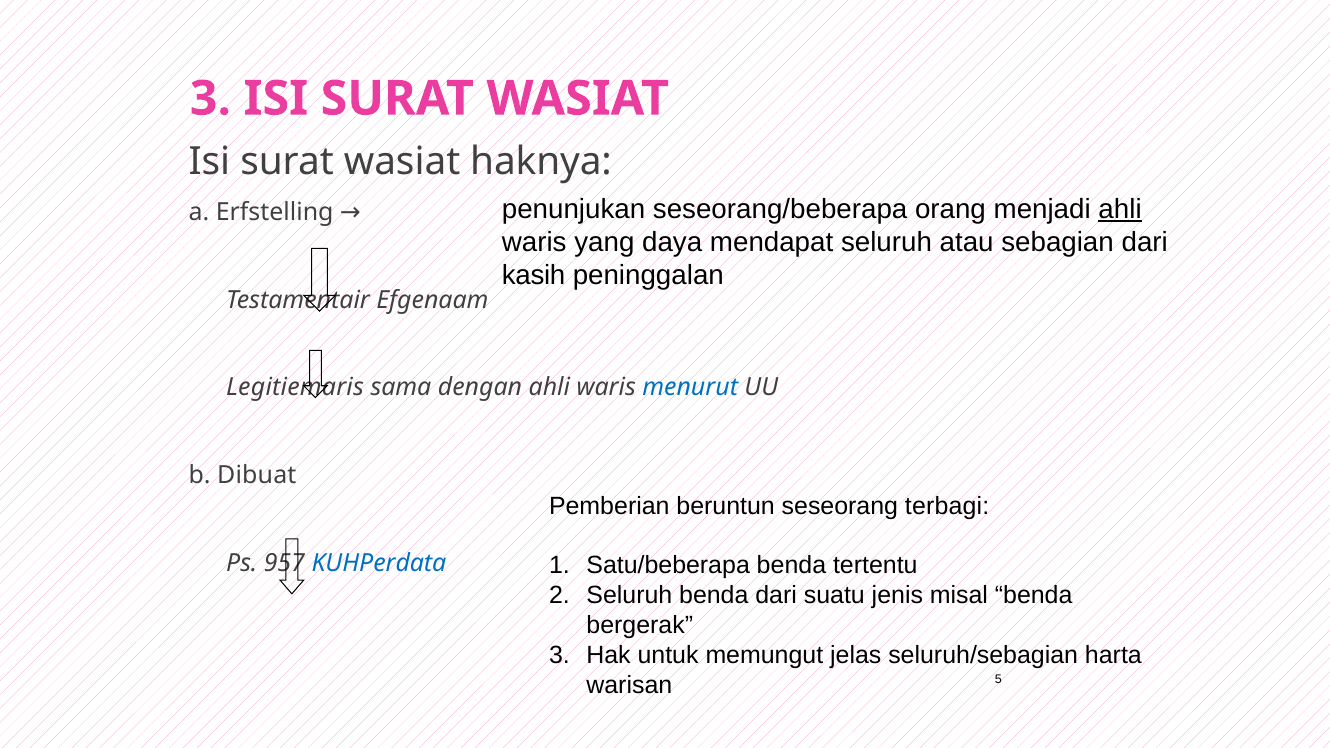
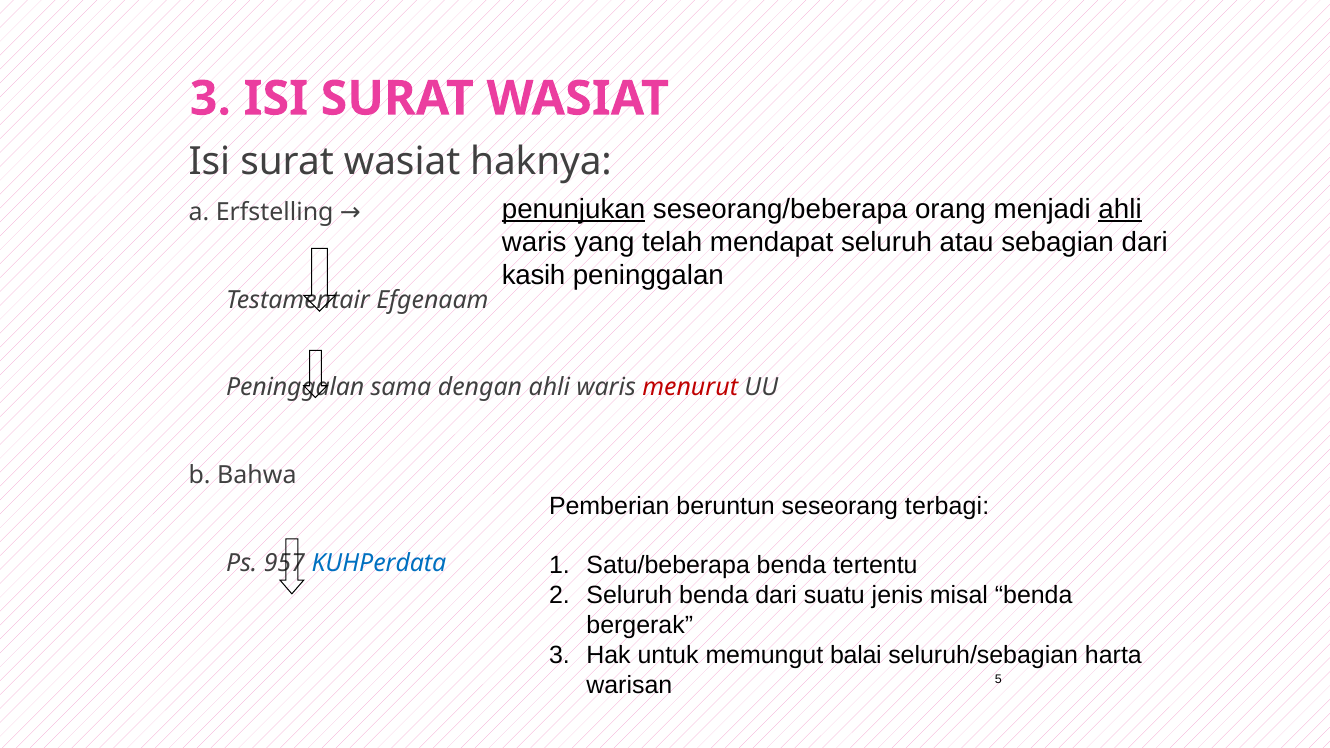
penunjukan underline: none -> present
daya: daya -> telah
Legitiemaris at (295, 388): Legitiemaris -> Peninggalan
menurut colour: blue -> red
Dibuat: Dibuat -> Bahwa
jelas: jelas -> balai
